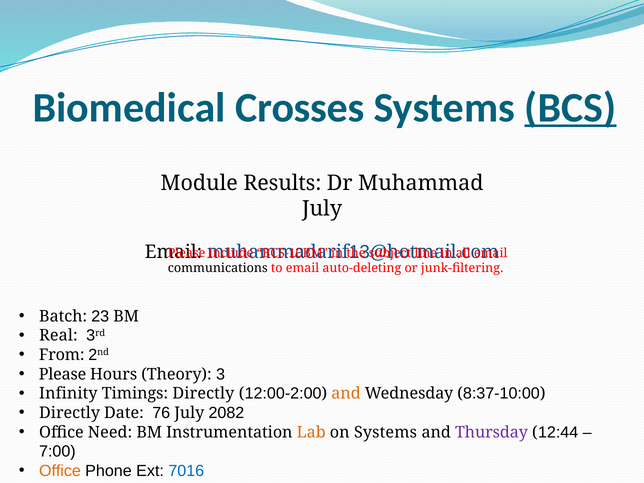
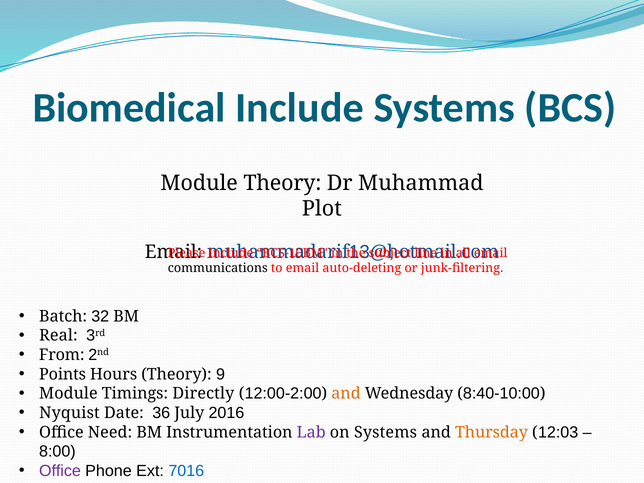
Biomedical Crosses: Crosses -> Include
BCS underline: present -> none
Module Results: Results -> Theory
July at (322, 209): July -> Plot
23: 23 -> 32
Please at (63, 374): Please -> Points
Theory 3: 3 -> 9
Infinity at (68, 394): Infinity -> Module
8:37-10:00: 8:37-10:00 -> 8:40-10:00
Directly at (70, 413): Directly -> Nyquist
76: 76 -> 36
2082: 2082 -> 2016
Lab colour: orange -> purple
Thursday colour: purple -> orange
12:44: 12:44 -> 12:03
7:00: 7:00 -> 8:00
Office at (60, 471) colour: orange -> purple
